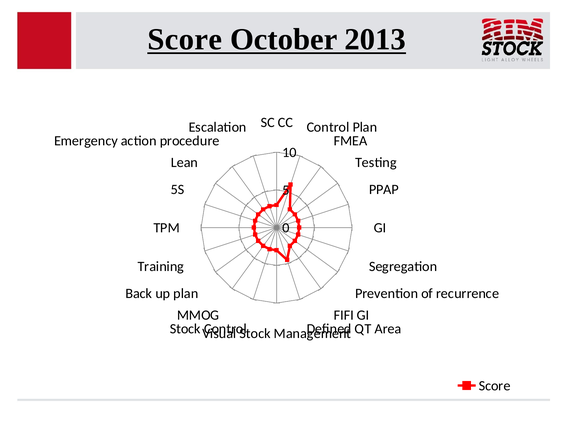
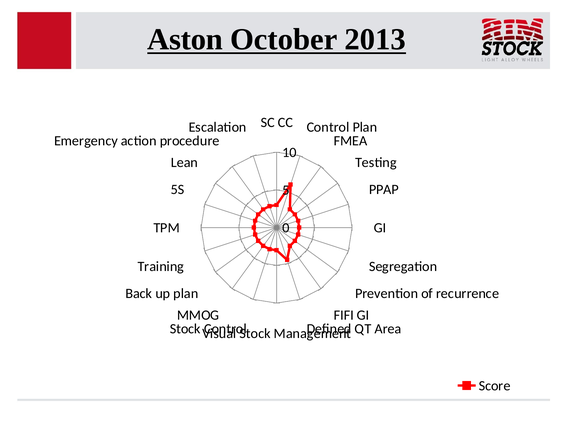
Score at (185, 40): Score -> Aston
